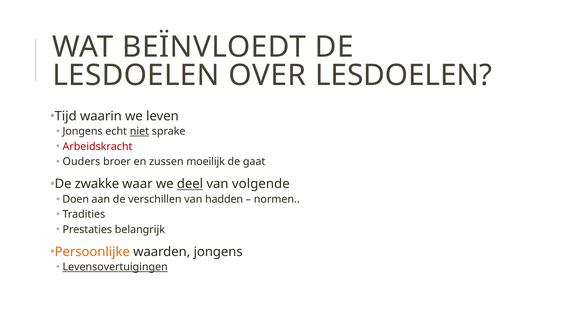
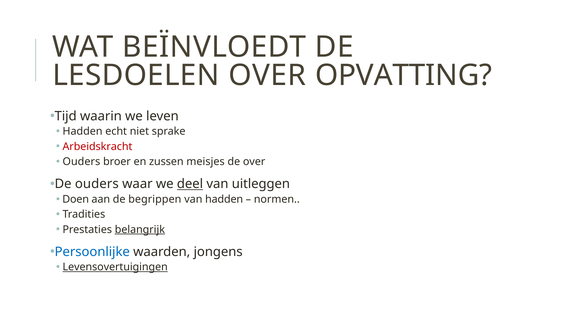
OVER LESDOELEN: LESDOELEN -> OPVATTING
Jongens at (83, 131): Jongens -> Hadden
niet underline: present -> none
moeilijk: moeilijk -> meisjes
de gaat: gaat -> over
De zwakke: zwakke -> ouders
volgende: volgende -> uitleggen
verschillen: verschillen -> begrippen
belangrijk underline: none -> present
Persoonlijke colour: orange -> blue
